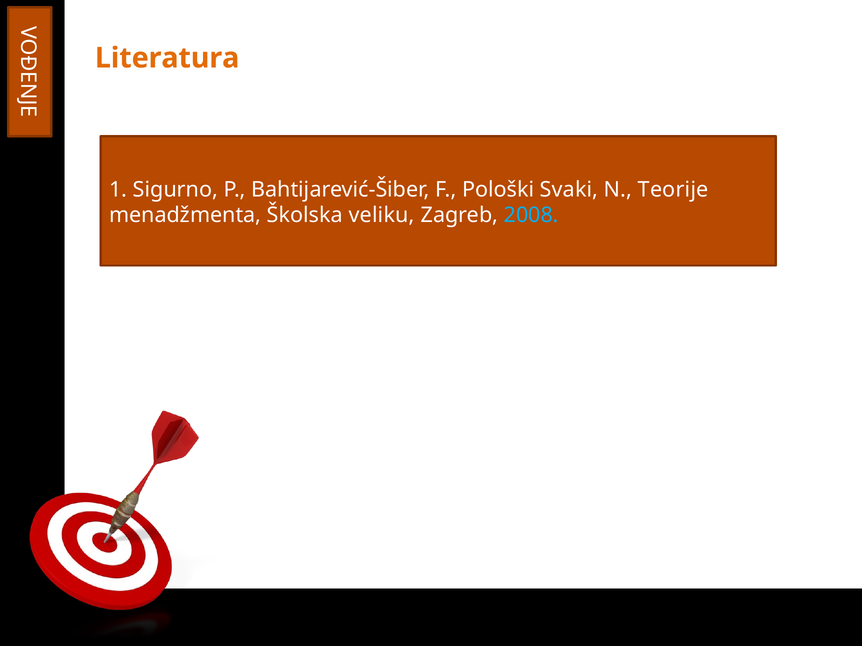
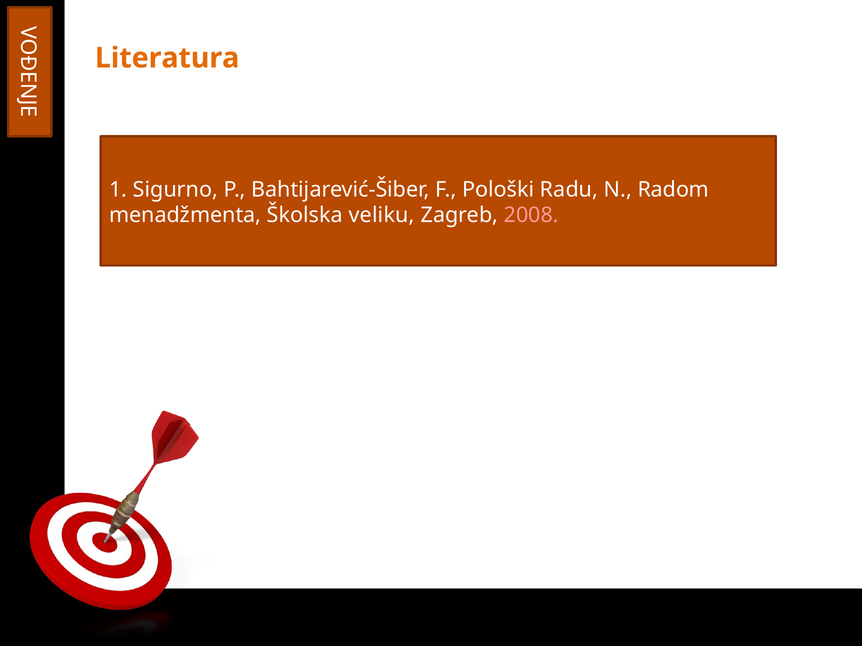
Svaki: Svaki -> Radu
Teorije: Teorije -> Radom
2008 colour: light blue -> pink
